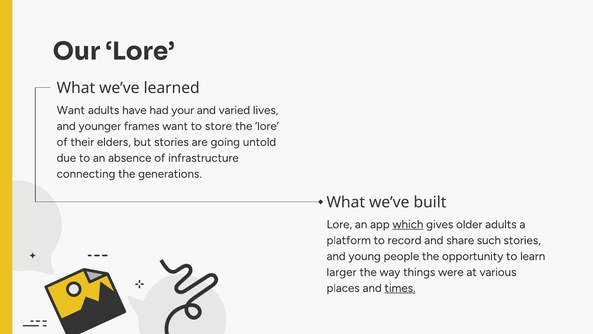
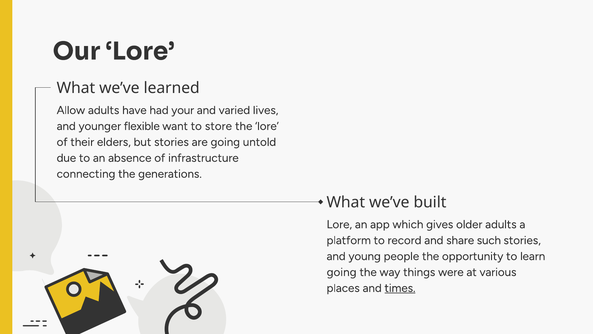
Want at (71, 110): Want -> Allow
frames: frames -> flexible
which underline: present -> none
larger at (342, 272): larger -> going
